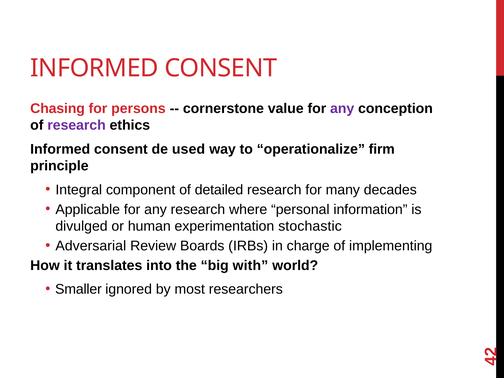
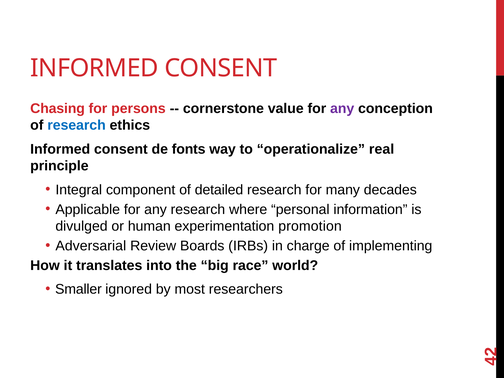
research at (77, 125) colour: purple -> blue
used: used -> fonts
firm: firm -> real
stochastic: stochastic -> promotion
with: with -> race
